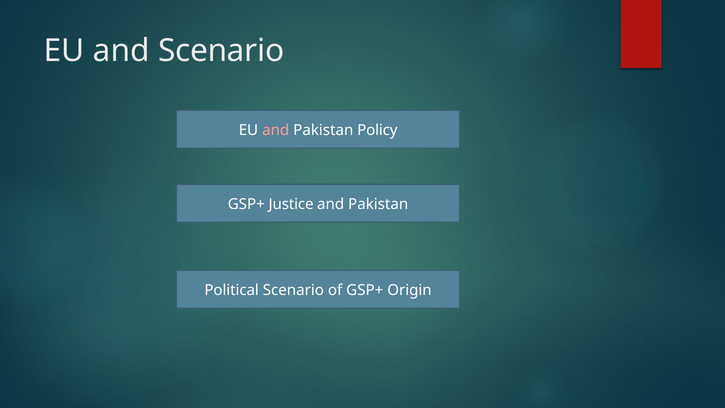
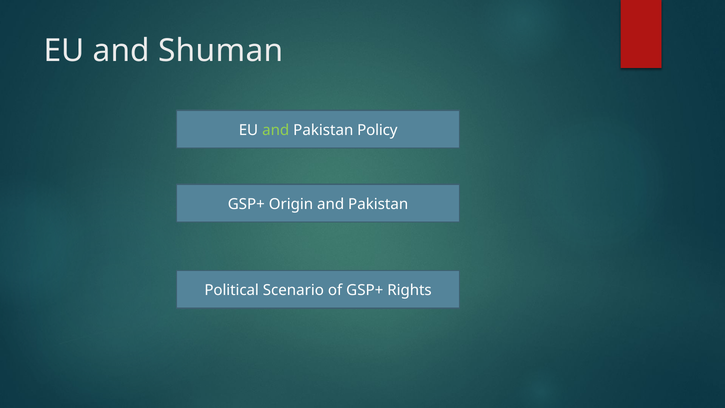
and Scenario: Scenario -> Shuman
and at (276, 130) colour: pink -> light green
Justice: Justice -> Origin
Origin: Origin -> Rights
